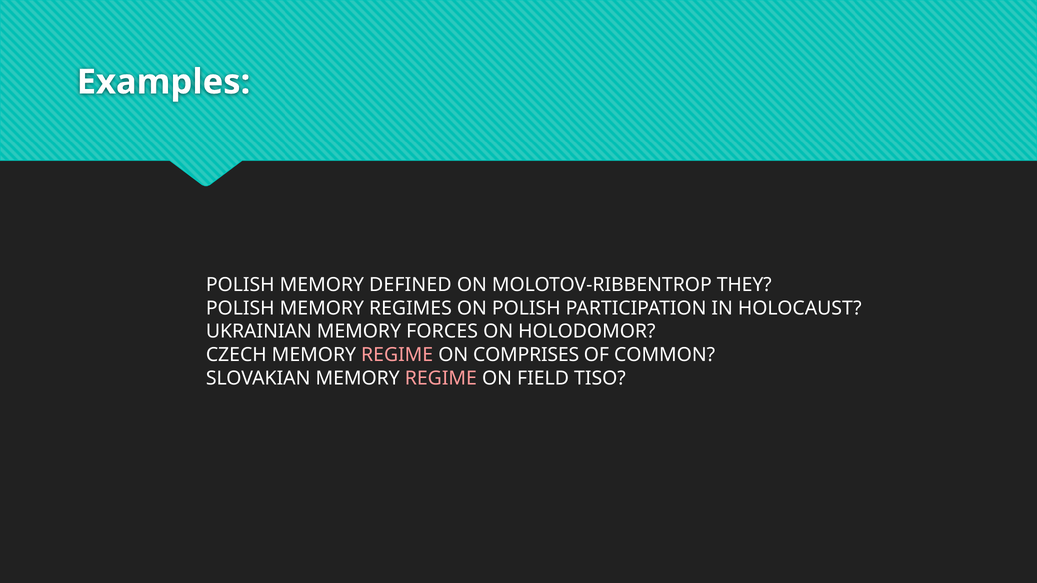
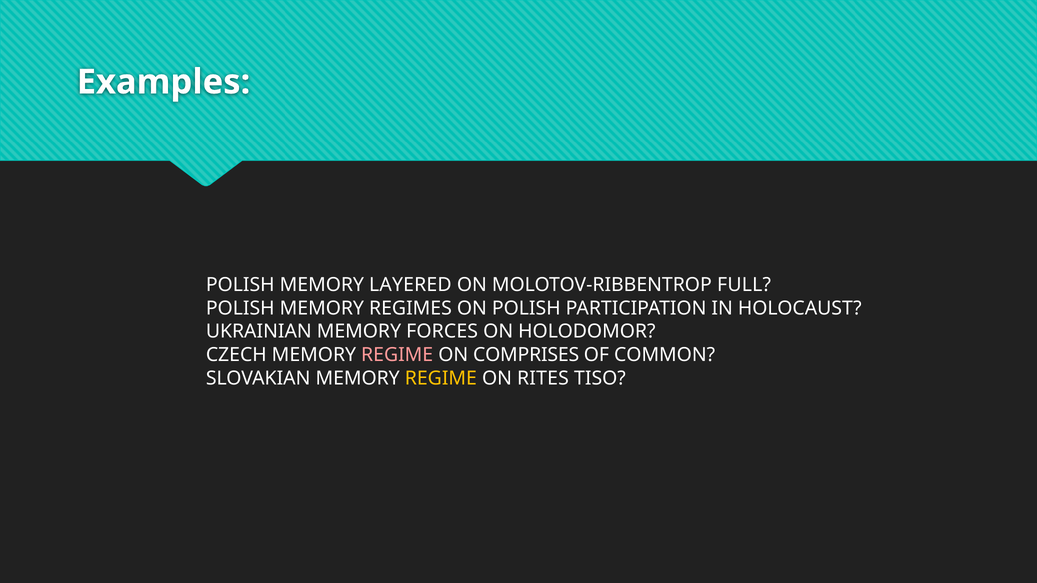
DEFINED: DEFINED -> LAYERED
THEY: THEY -> FULL
REGIME at (441, 378) colour: pink -> yellow
FIELD: FIELD -> RITES
